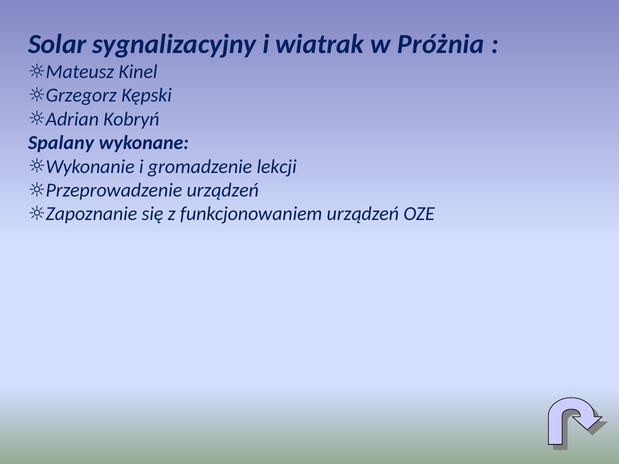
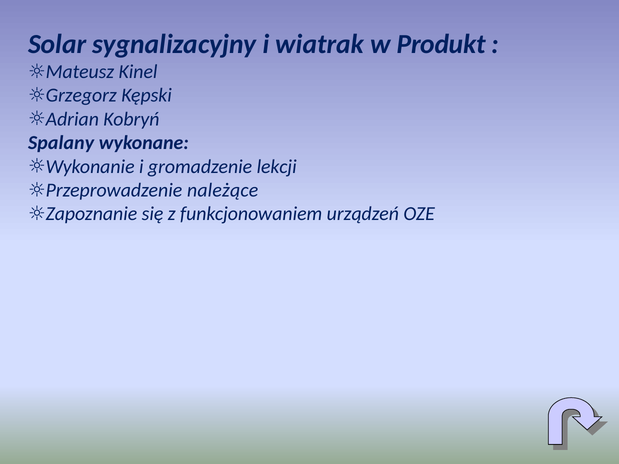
Próżnia: Próżnia -> Produkt
urządzeń at (223, 190): urządzeń -> należące
